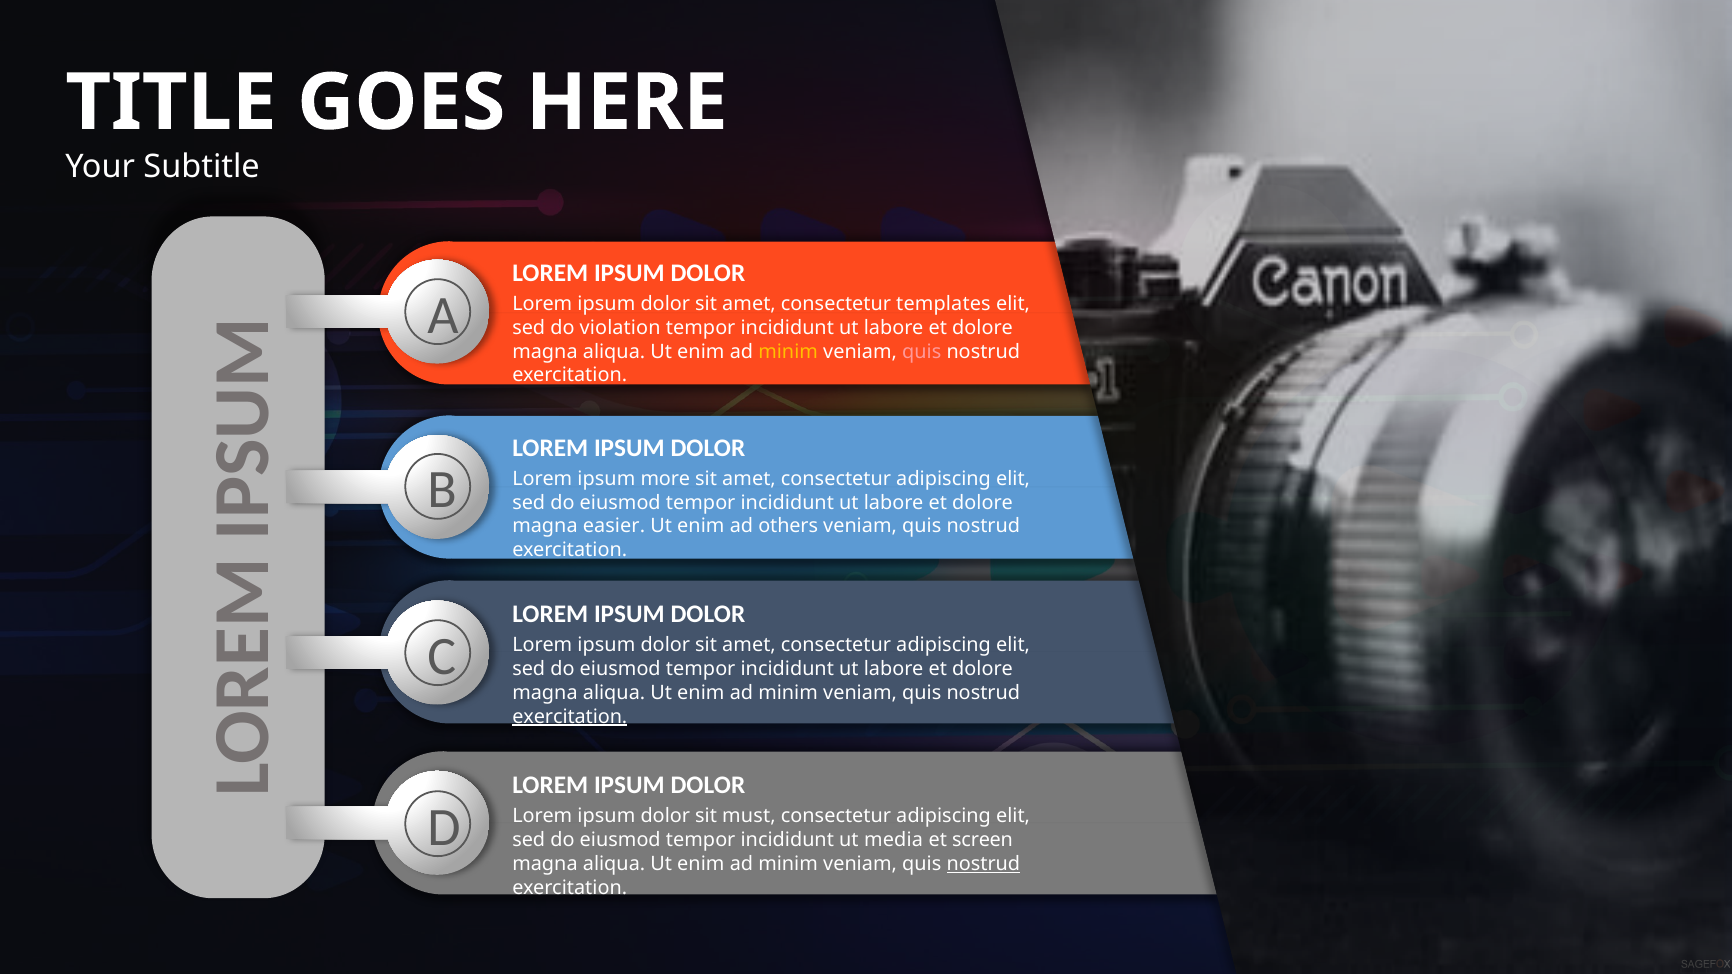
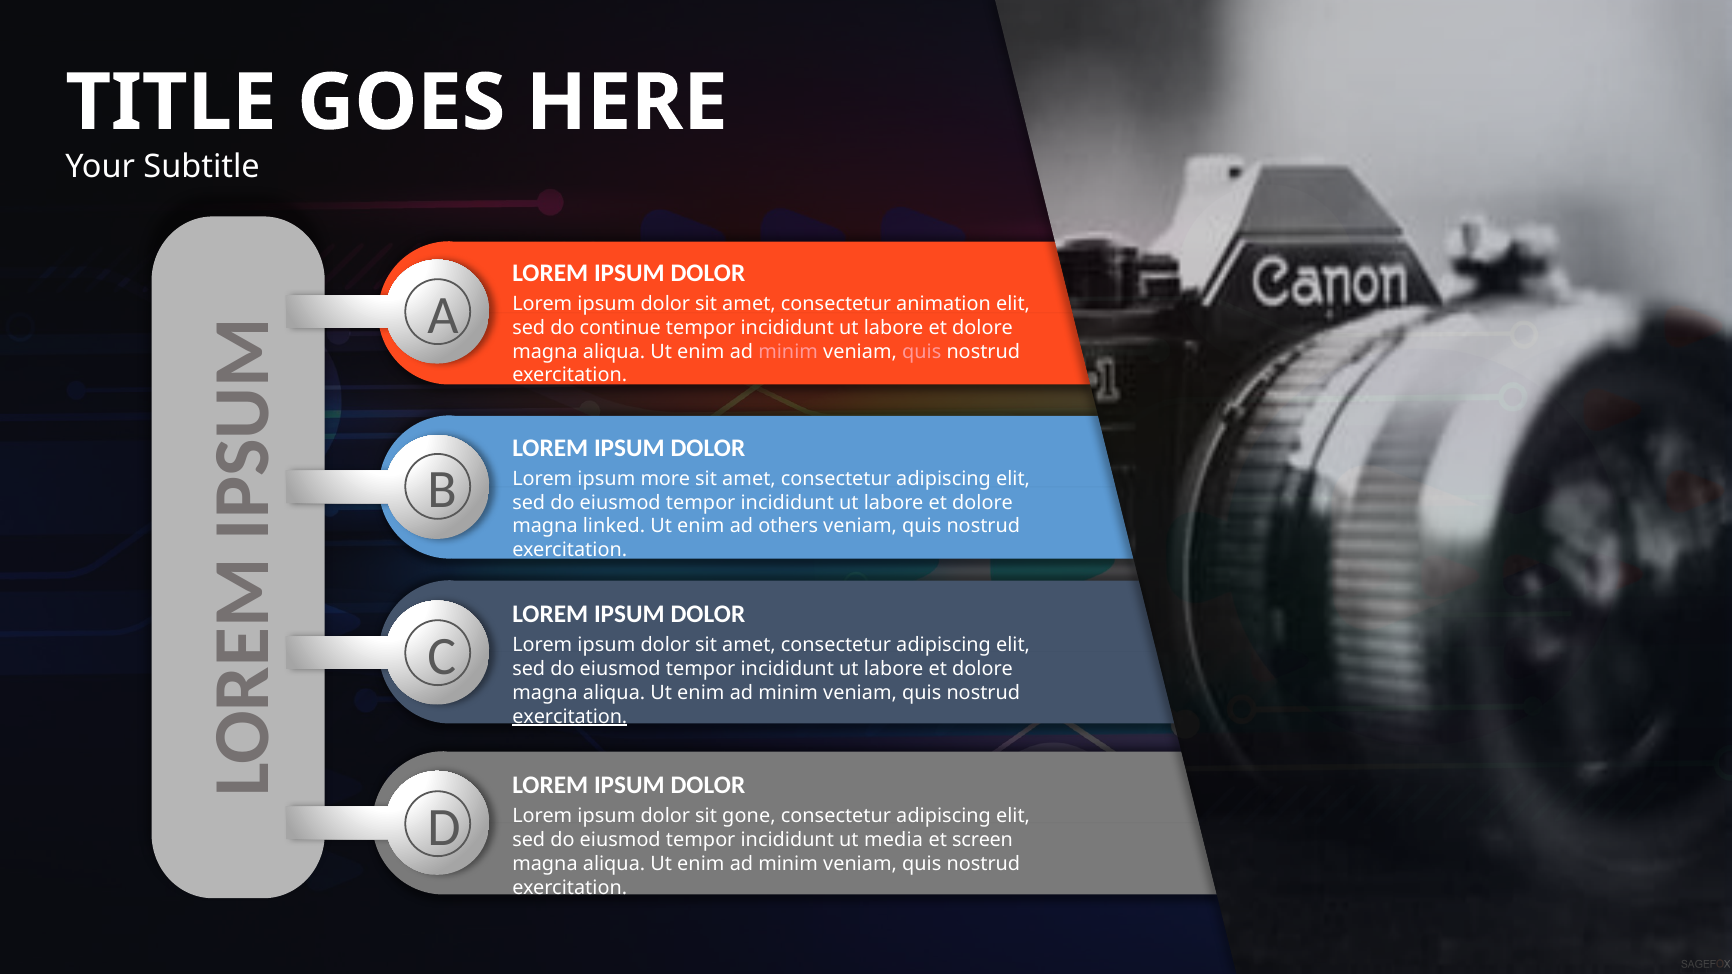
templates: templates -> animation
violation: violation -> continue
minim at (788, 352) colour: yellow -> pink
easier: easier -> linked
must: must -> gone
nostrud at (983, 864) underline: present -> none
